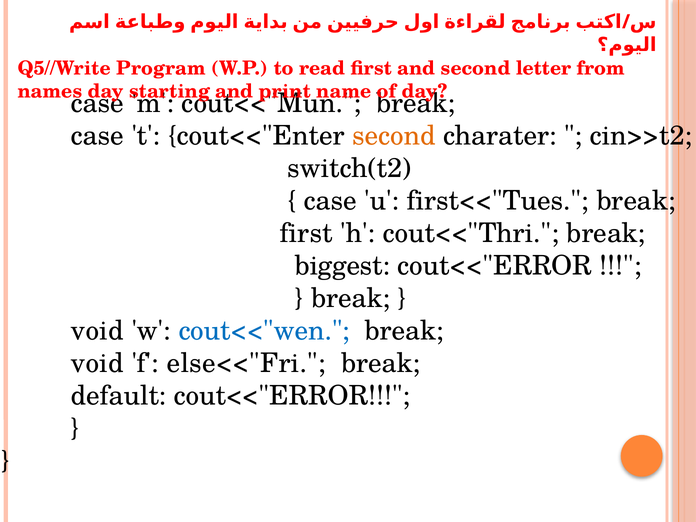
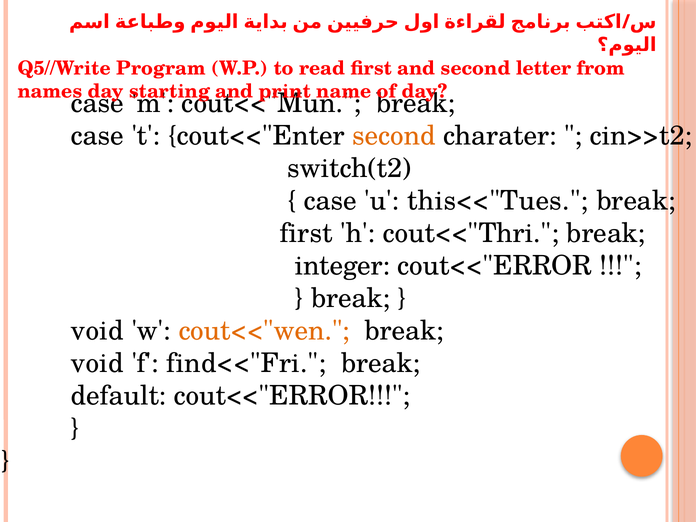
first<<"Tues: first<<"Tues -> this<<"Tues
biggest: biggest -> integer
cout<<"wen colour: blue -> orange
else<<"Fri: else<<"Fri -> find<<"Fri
